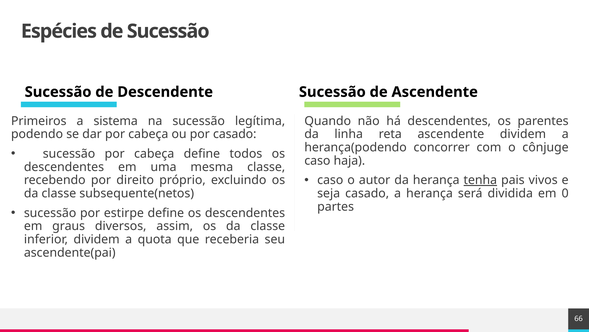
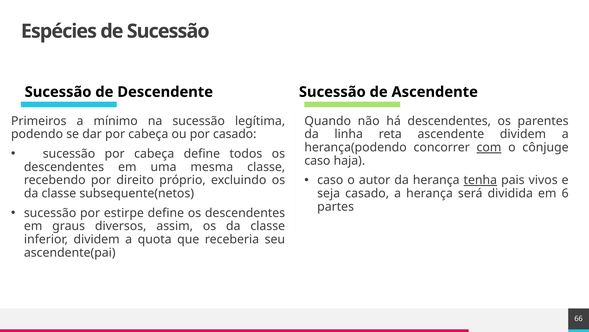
sistema: sistema -> mínimo
com underline: none -> present
0: 0 -> 6
